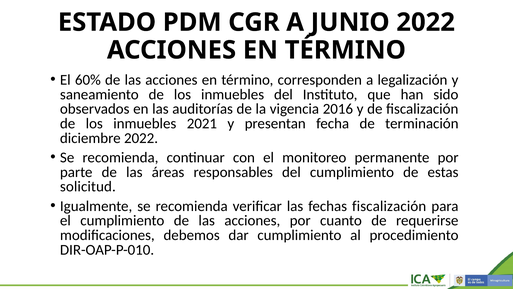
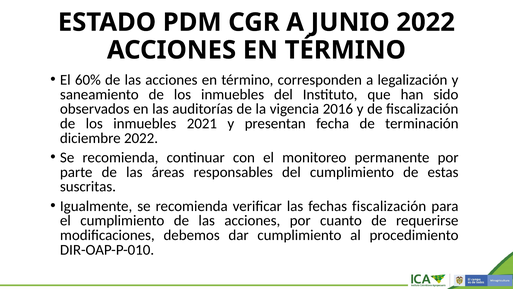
solicitud: solicitud -> suscritas
